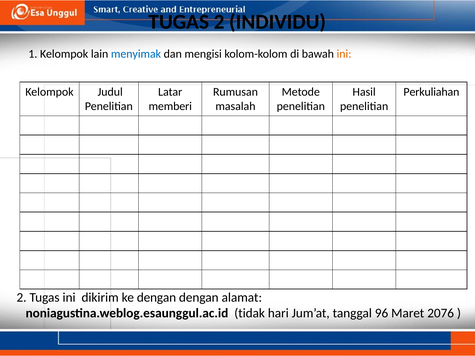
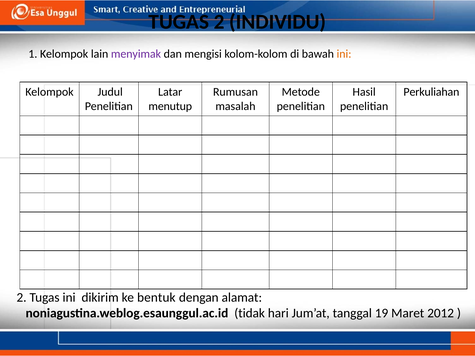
menyimak colour: blue -> purple
memberi: memberi -> menutup
ke dengan: dengan -> bentuk
96: 96 -> 19
2076: 2076 -> 2012
